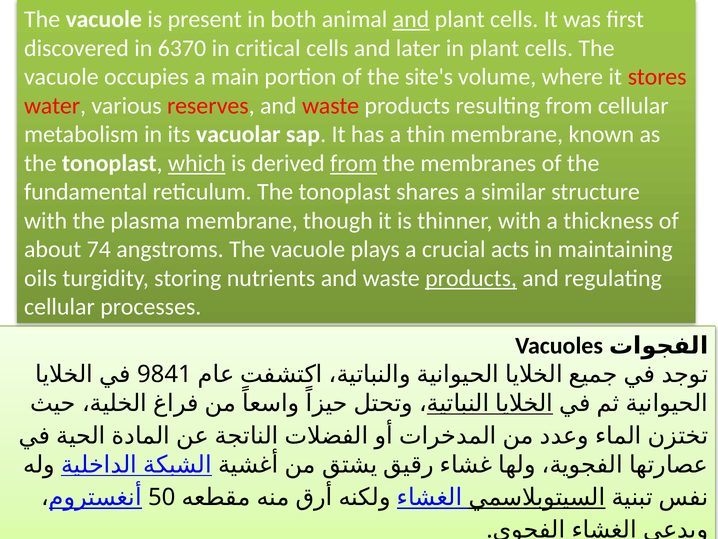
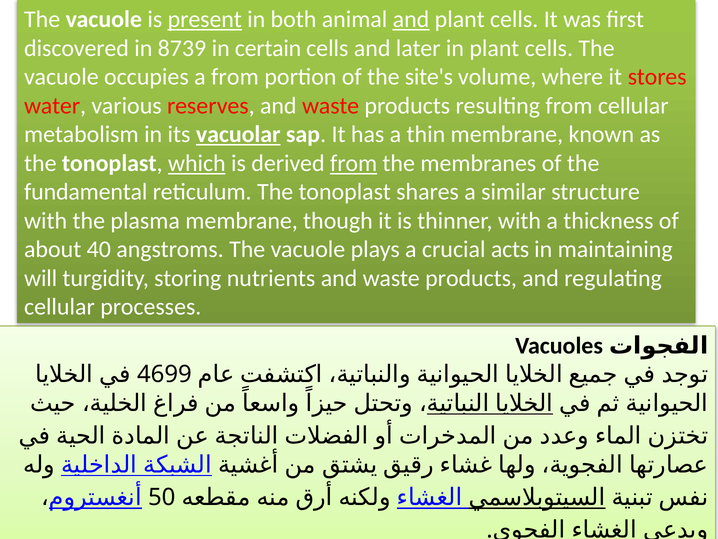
present underline: none -> present
6370: 6370 -> 8739
critical: critical -> certain
a main: main -> from
vacuolar underline: none -> present
74: 74 -> 40
oils: oils -> will
products at (471, 278) underline: present -> none
9841: 9841 -> 4699
